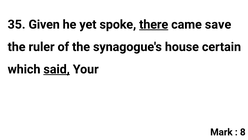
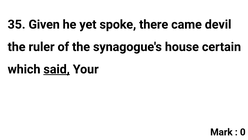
there underline: present -> none
save: save -> devil
8: 8 -> 0
